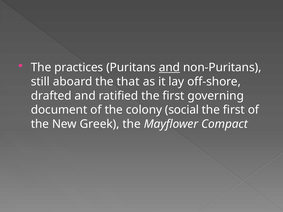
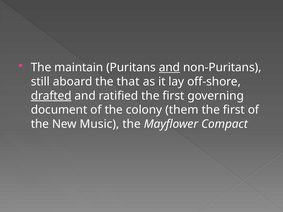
practices: practices -> maintain
drafted underline: none -> present
social: social -> them
Greek: Greek -> Music
